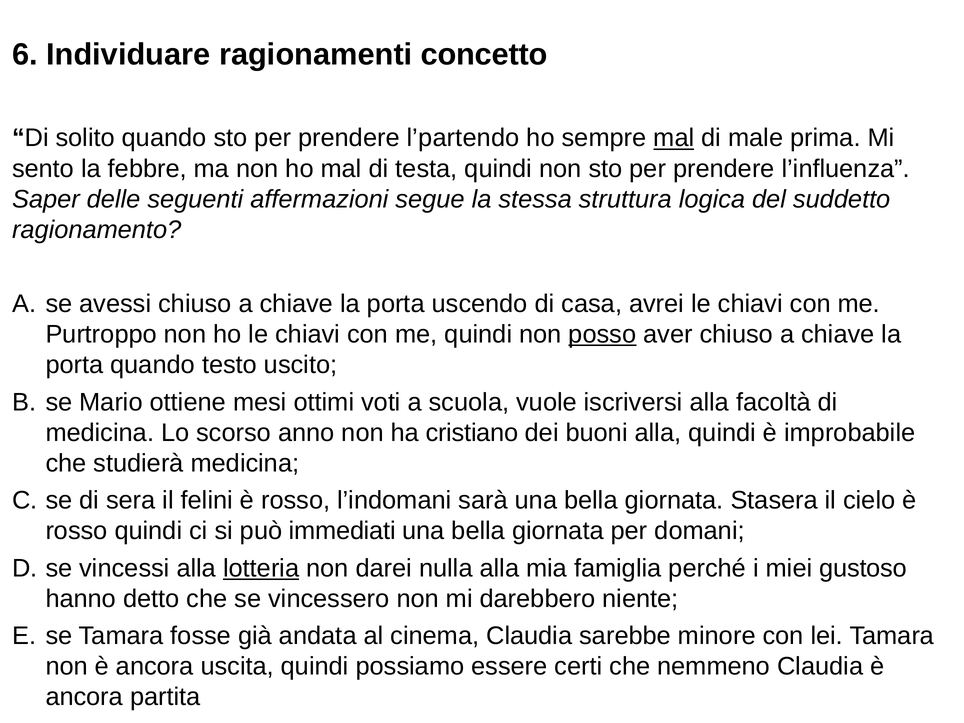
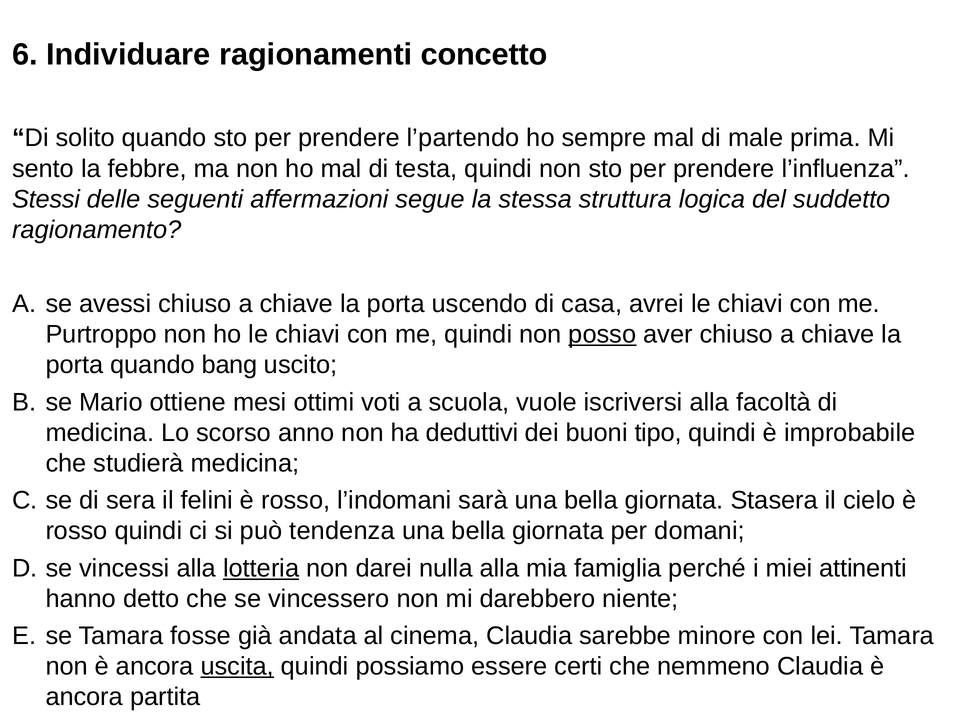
mal at (674, 138) underline: present -> none
Saper: Saper -> Stessi
testo: testo -> bang
cristiano: cristiano -> deduttivi
buoni alla: alla -> tipo
immediati: immediati -> tendenza
gustoso: gustoso -> attinenti
uscita underline: none -> present
